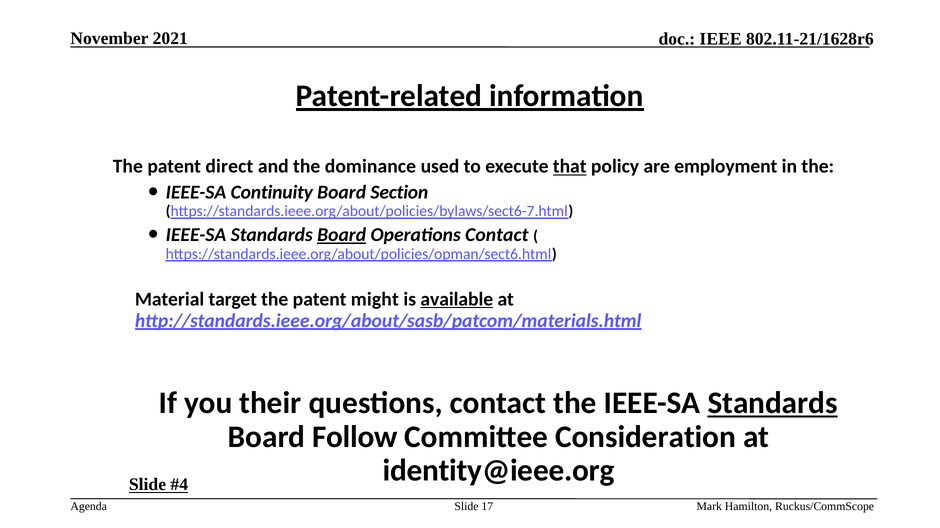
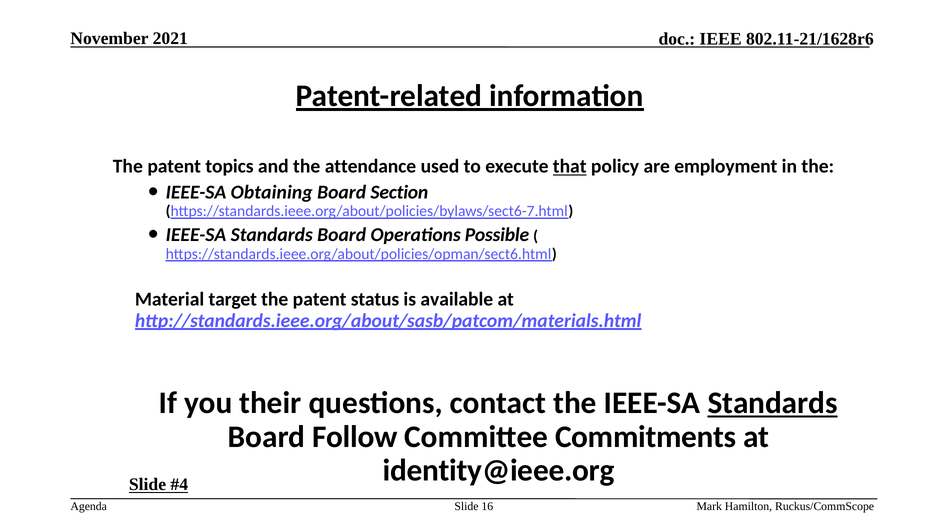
direct: direct -> topics
dominance: dominance -> attendance
Continuity: Continuity -> Obtaining
Board at (342, 235) underline: present -> none
Operations Contact: Contact -> Possible
might: might -> status
available underline: present -> none
Consideration: Consideration -> Commitments
17: 17 -> 16
